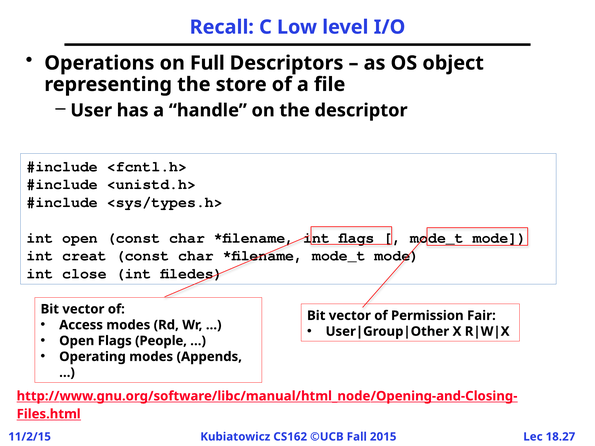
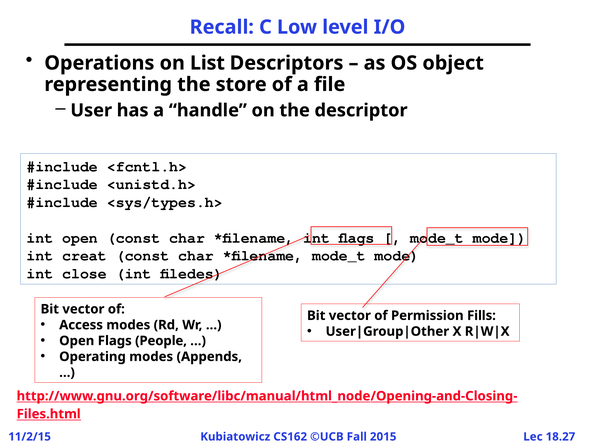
Full: Full -> List
Fair: Fair -> Fills
